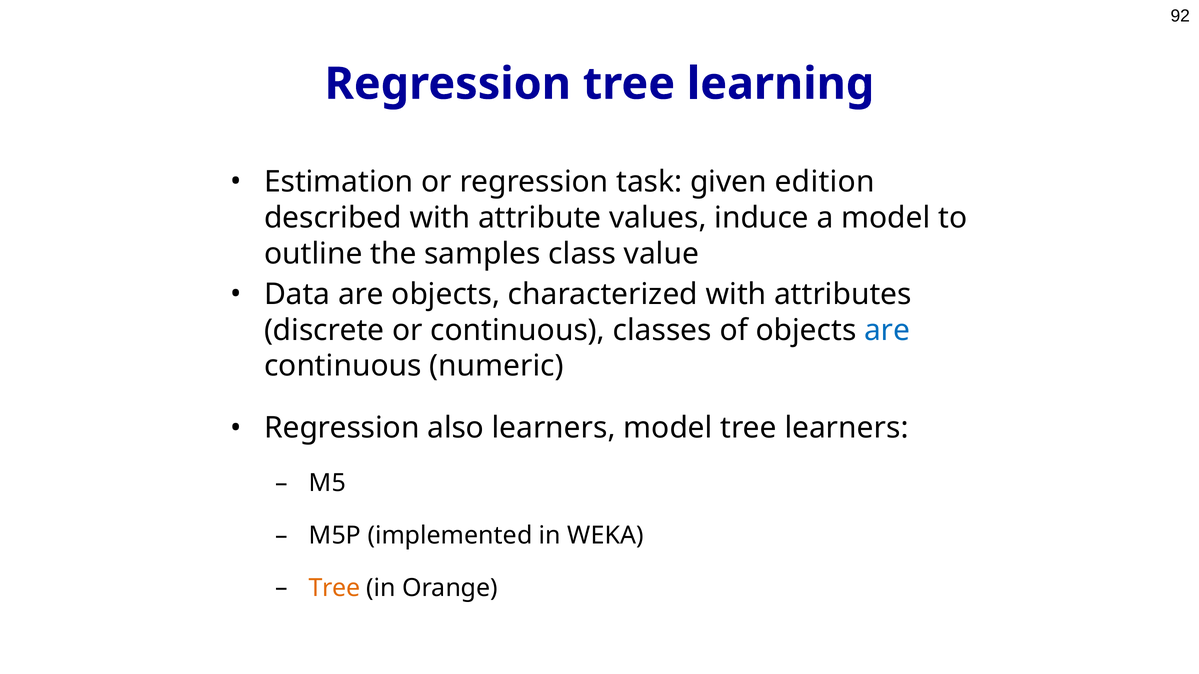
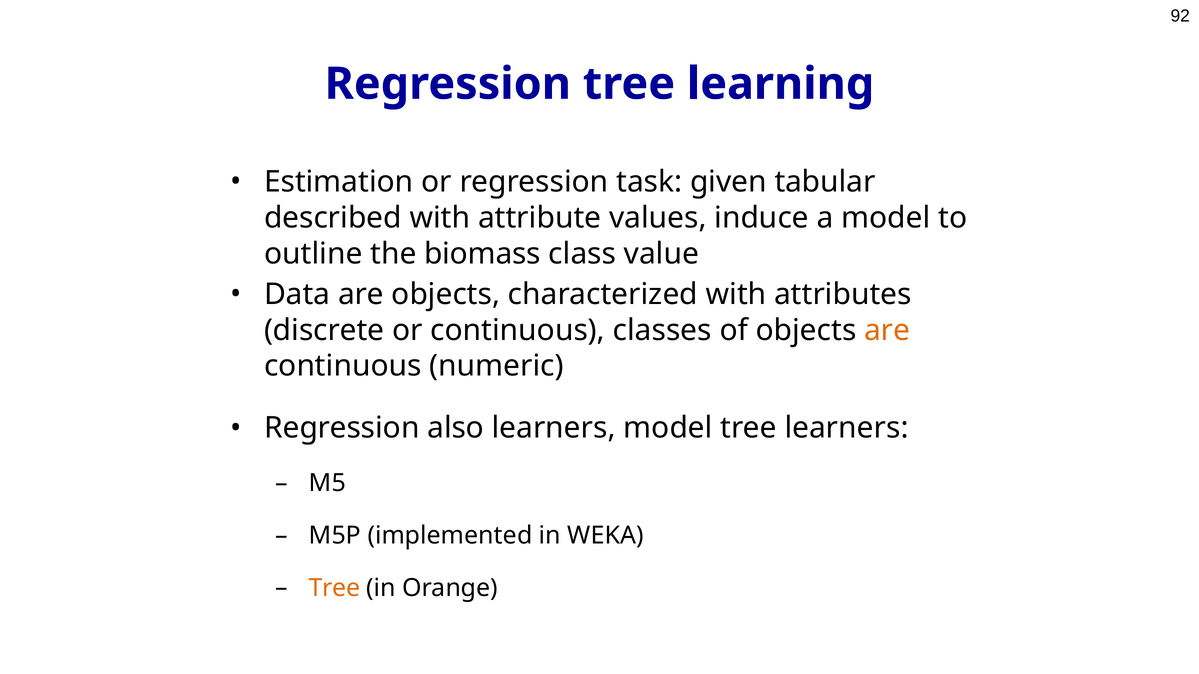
edition: edition -> tabular
samples: samples -> biomass
are at (887, 330) colour: blue -> orange
